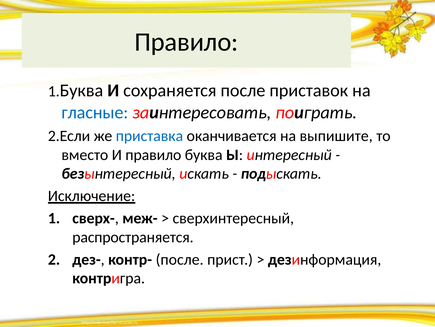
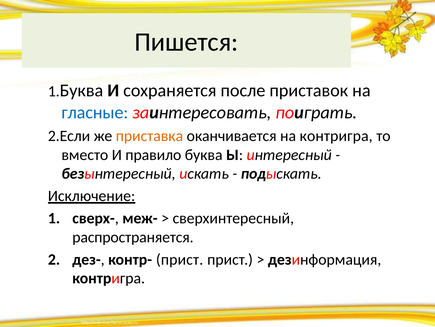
Правило at (186, 42): Правило -> Пишется
приставка colour: blue -> orange
на выпишите: выпишите -> контригра
контр- после: после -> прист
